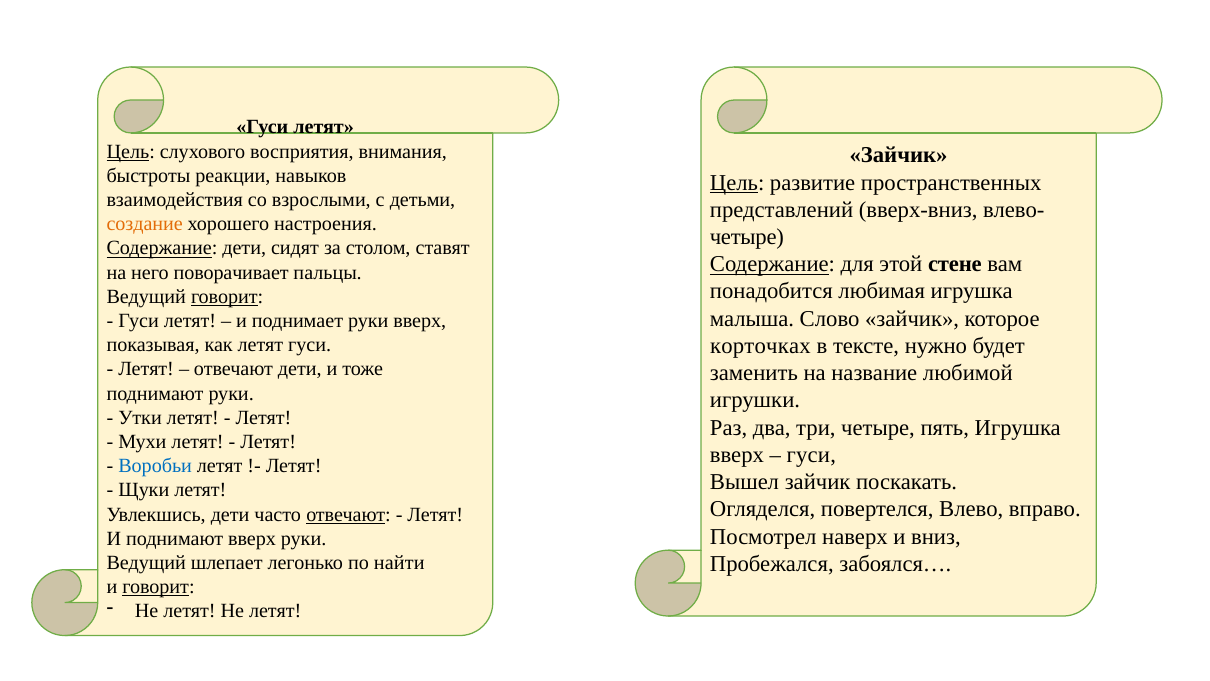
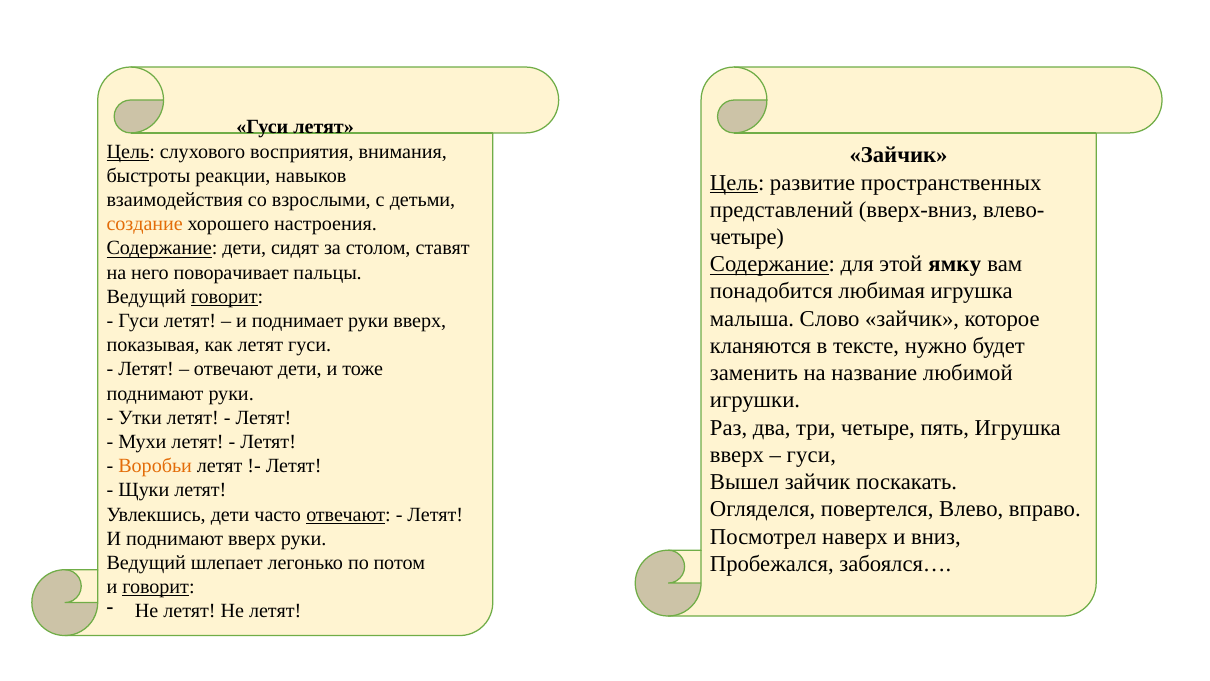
стене: стене -> ямку
корточках: корточках -> кланяются
Воробьи colour: blue -> orange
найти: найти -> потом
